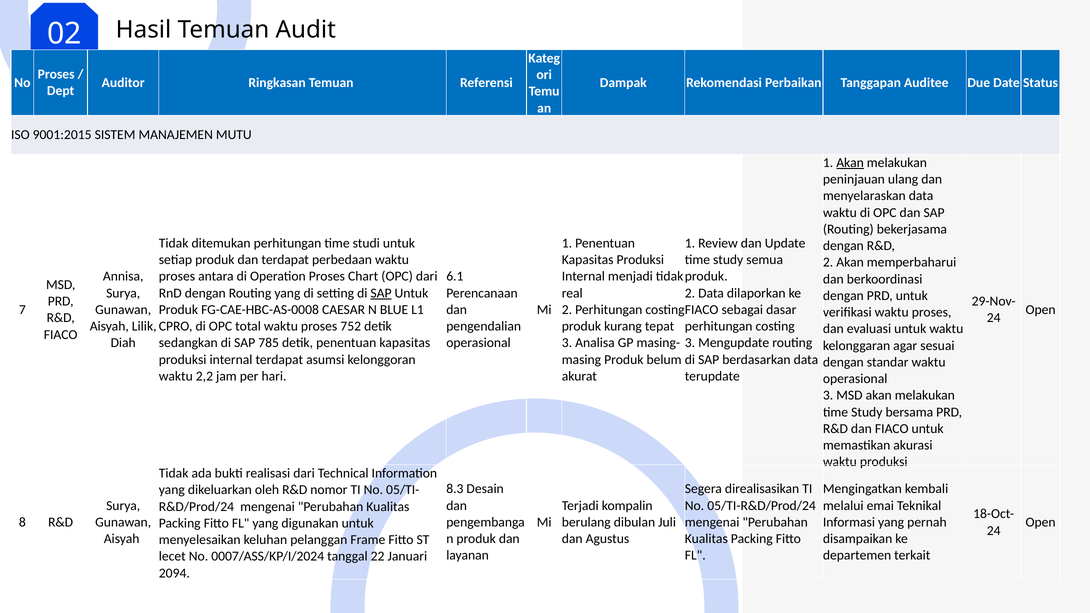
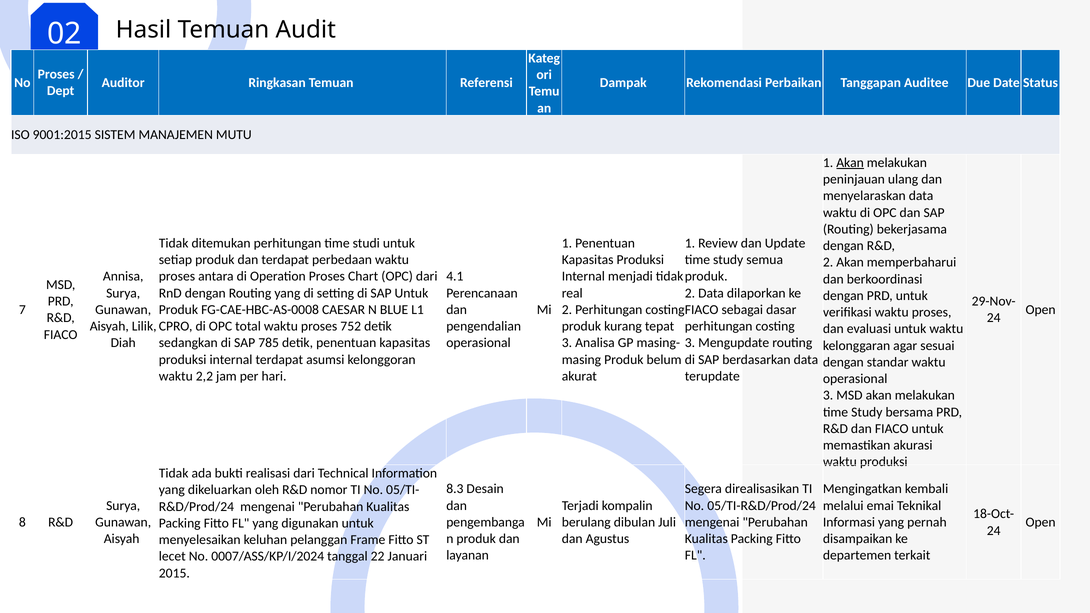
6.1: 6.1 -> 4.1
SAP at (381, 293) underline: present -> none
2094: 2094 -> 2015
